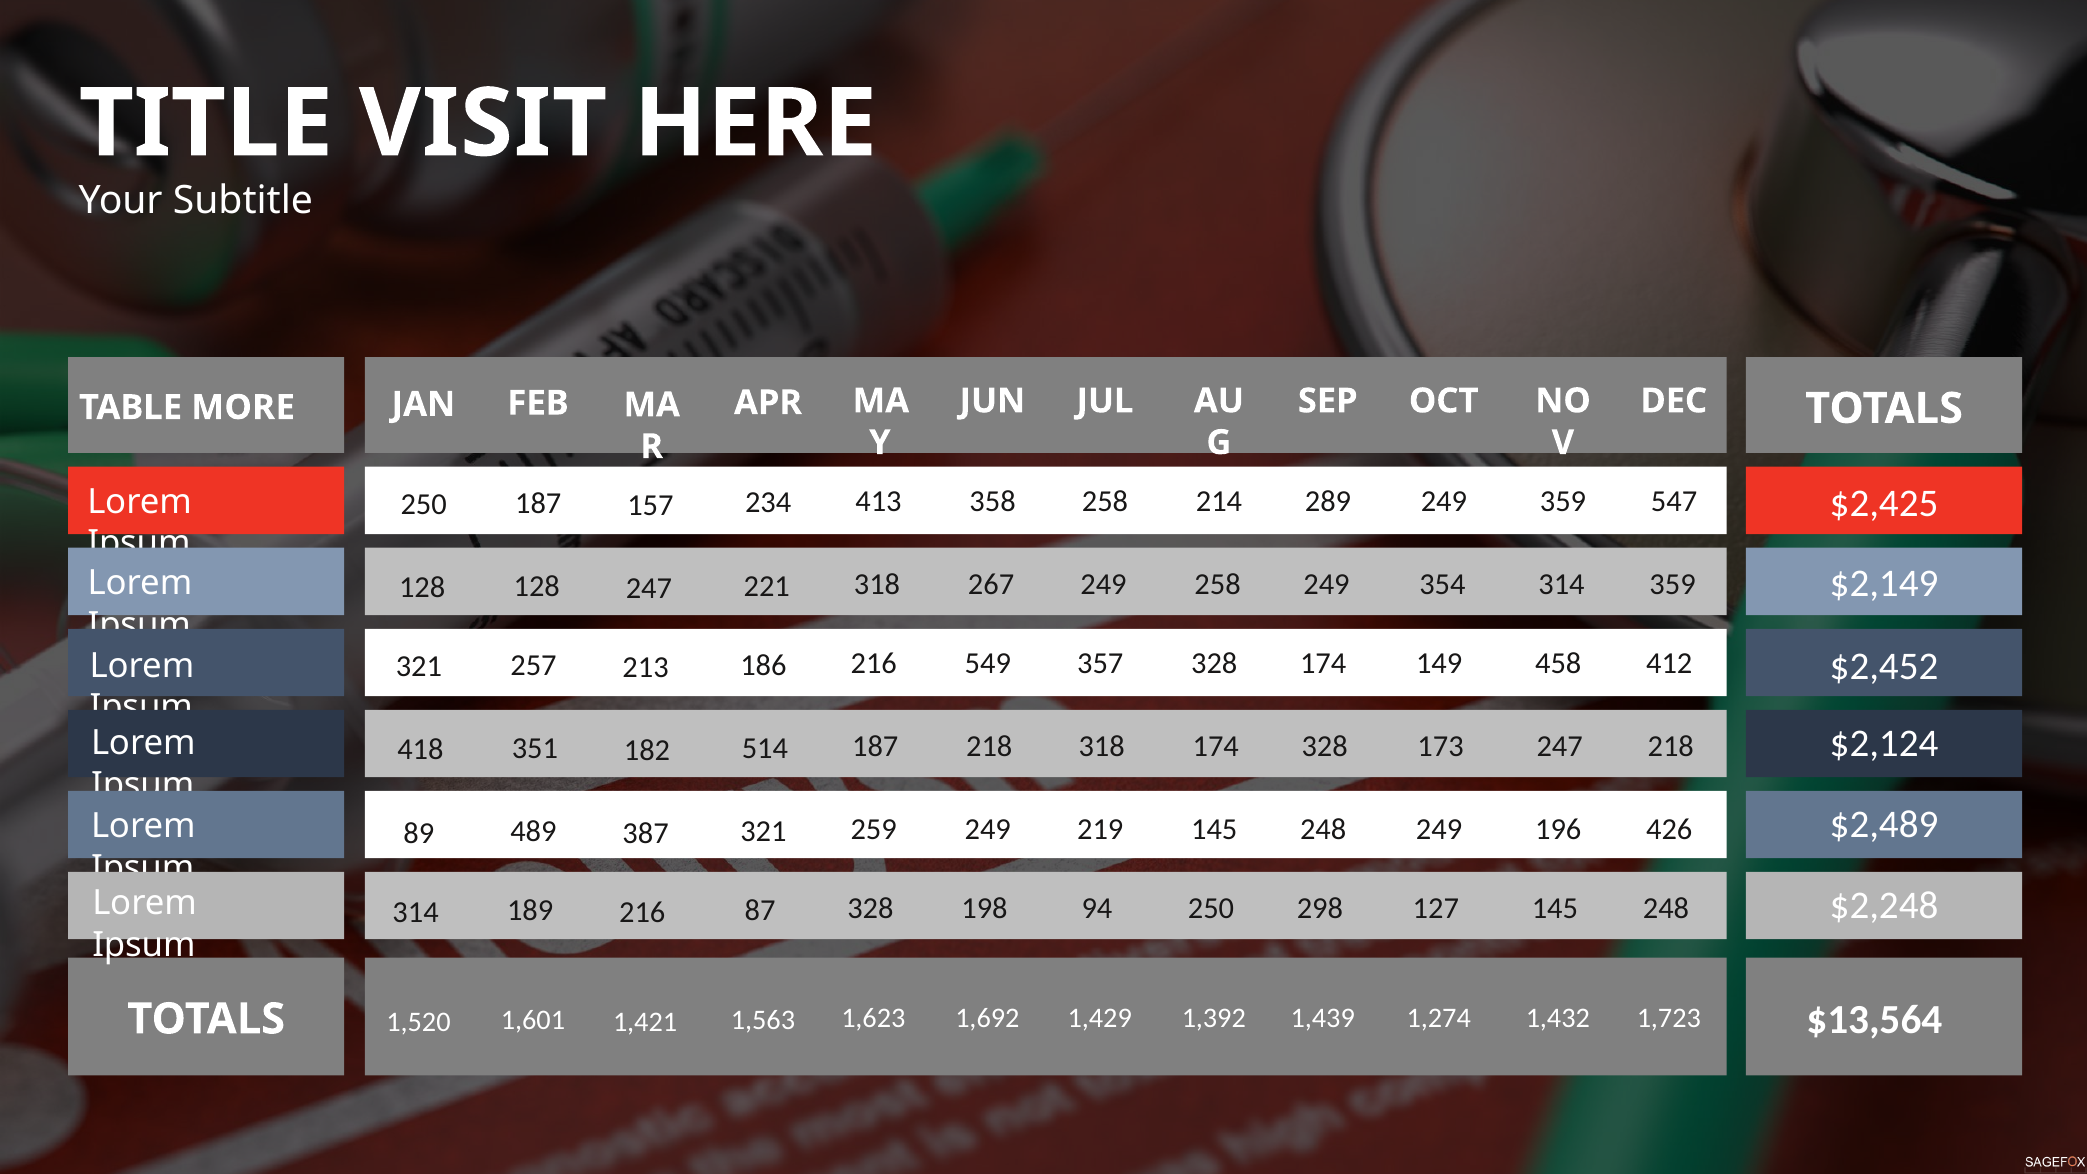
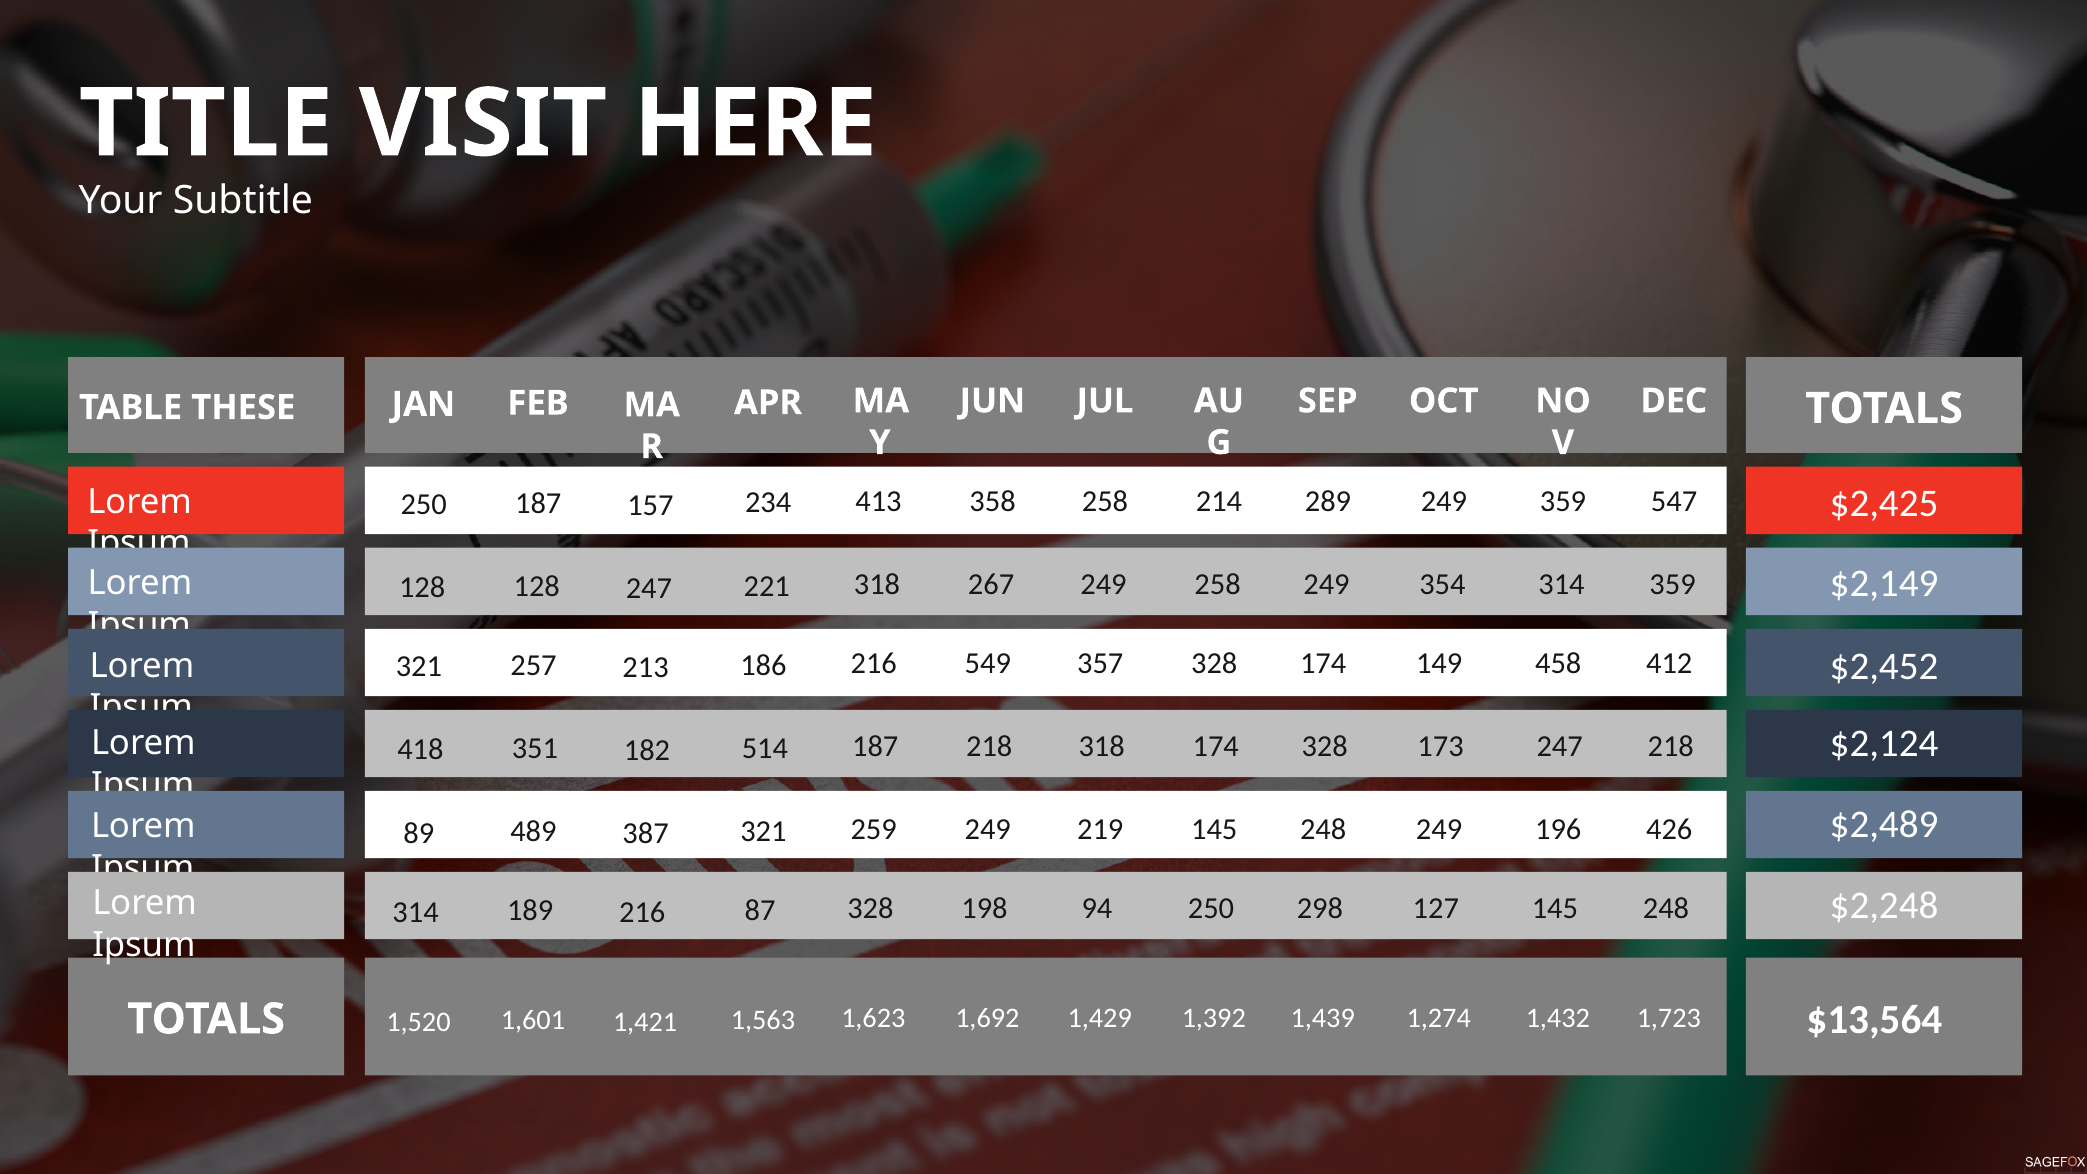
MORE: MORE -> THESE
